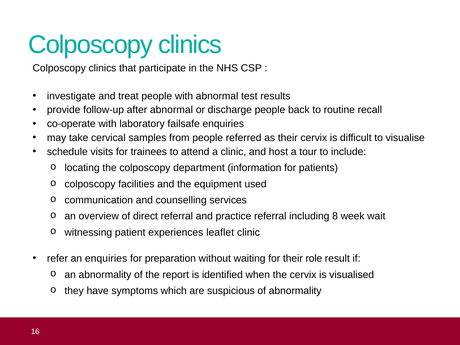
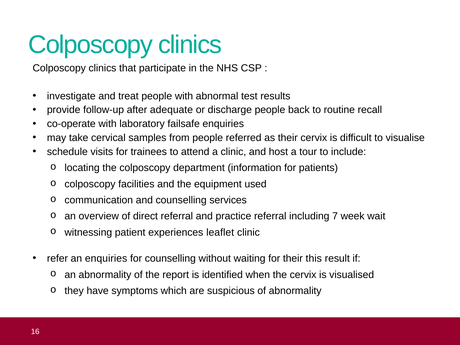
after abnormal: abnormal -> adequate
8: 8 -> 7
for preparation: preparation -> counselling
role: role -> this
